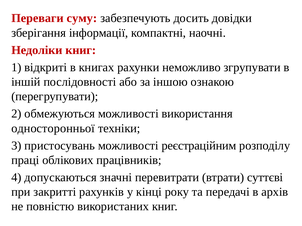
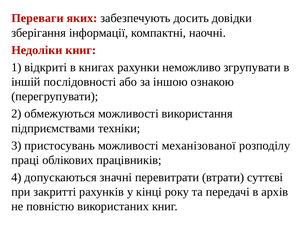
суму: суму -> яких
односторонньої: односторонньої -> підприємствами
реєстраційним: реєстраційним -> механізованої
